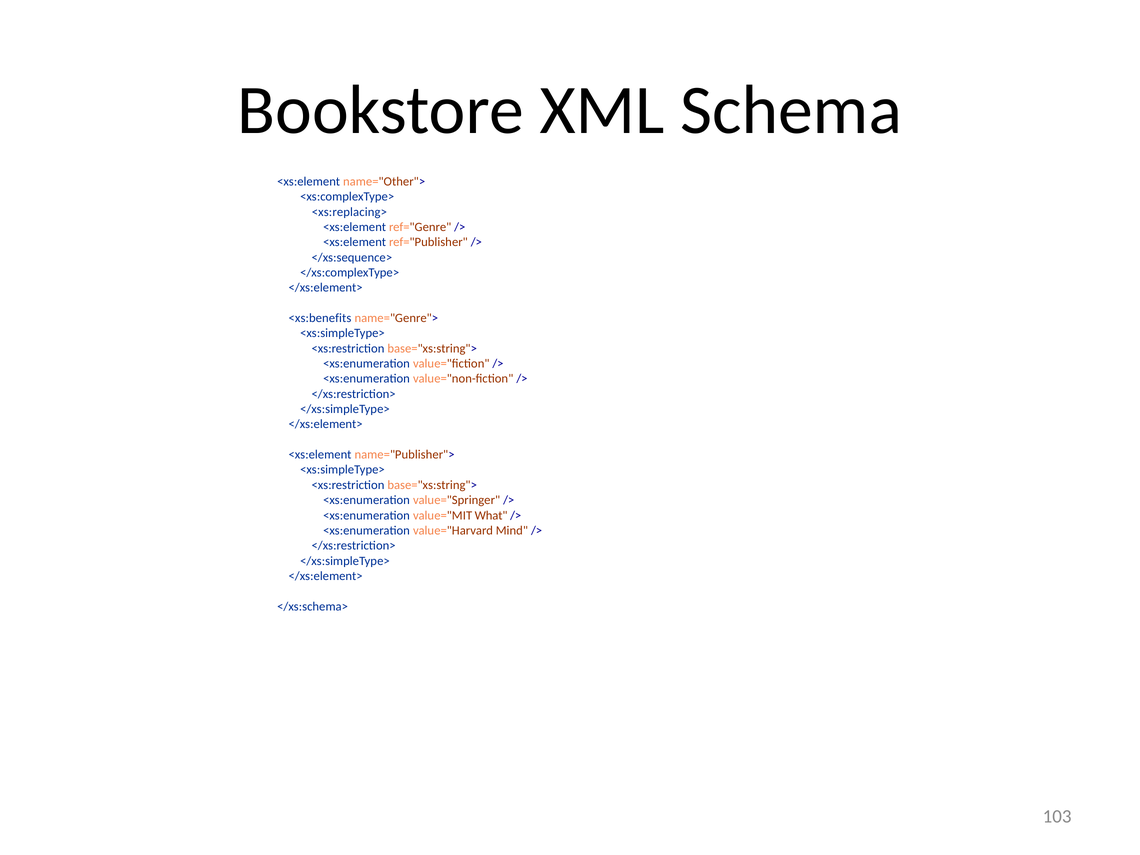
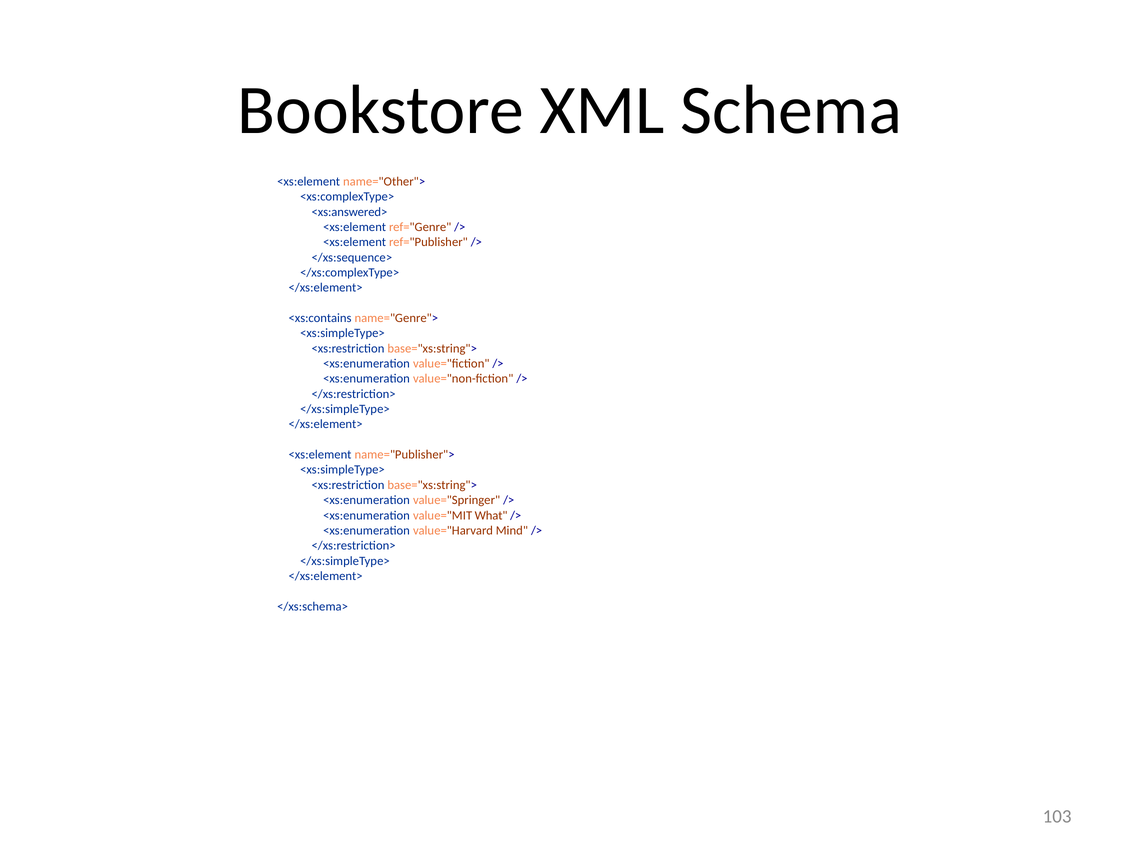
<xs:replacing>: <xs:replacing> -> <xs:answered>
<xs:benefits: <xs:benefits -> <xs:contains
